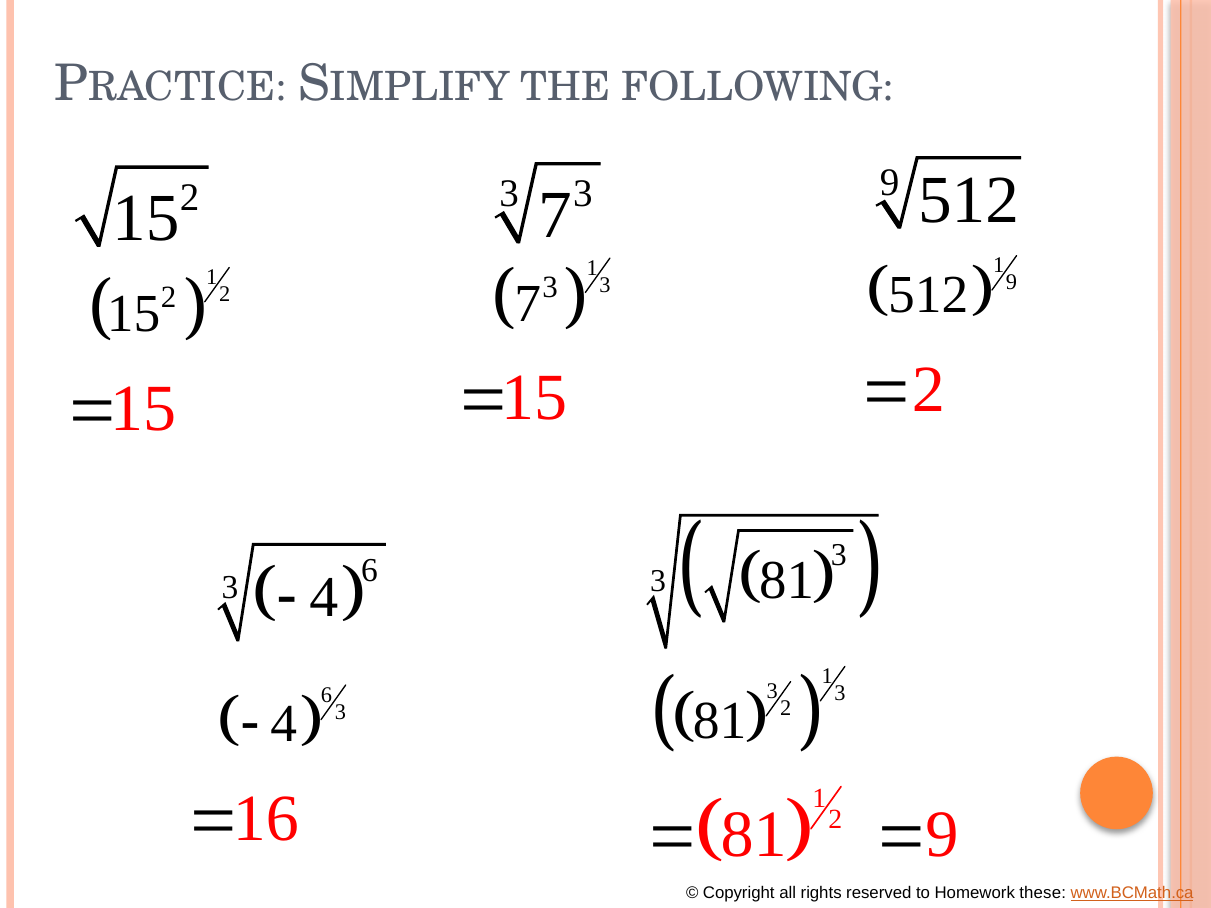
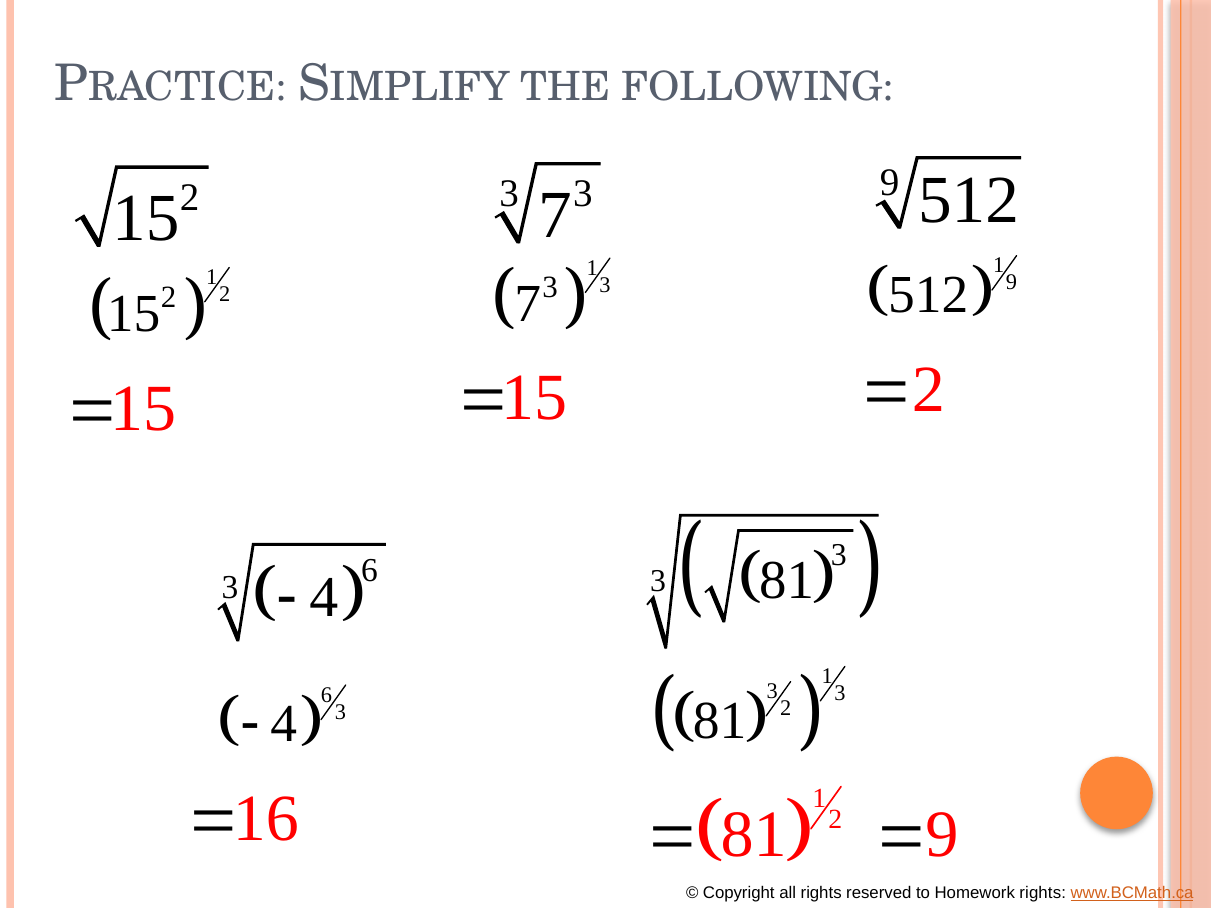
Homework these: these -> rights
